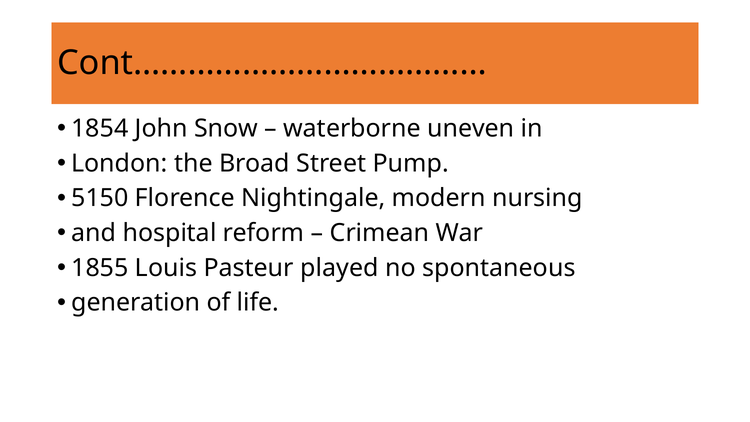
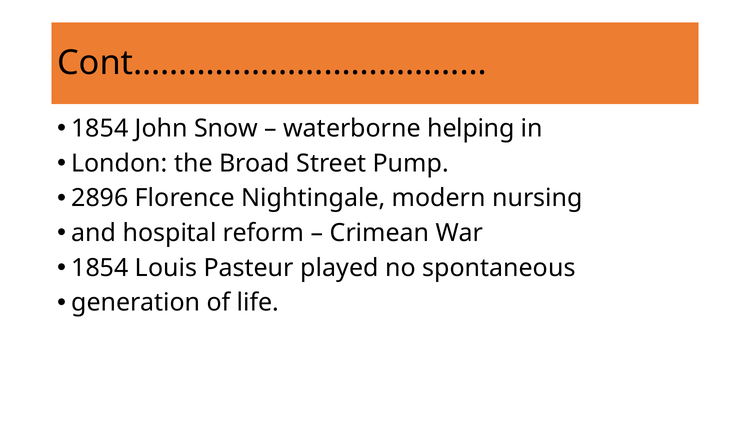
uneven: uneven -> helping
5150: 5150 -> 2896
1855 at (100, 268): 1855 -> 1854
